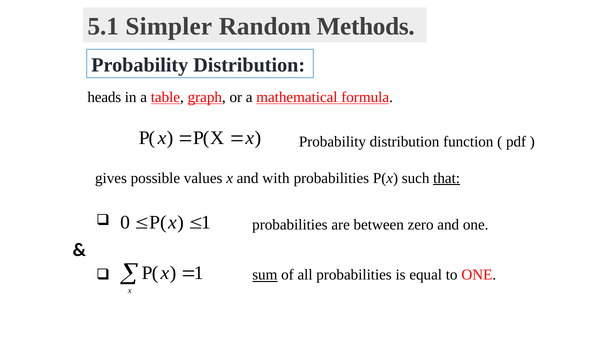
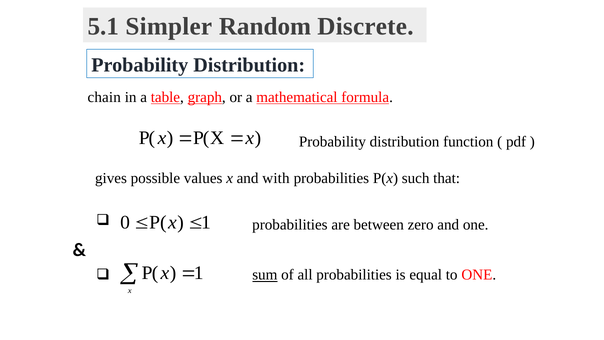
Methods: Methods -> Discrete
heads: heads -> chain
that underline: present -> none
